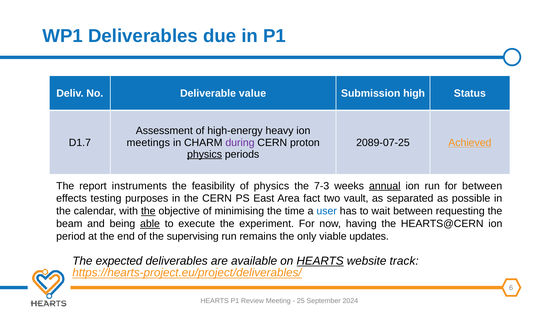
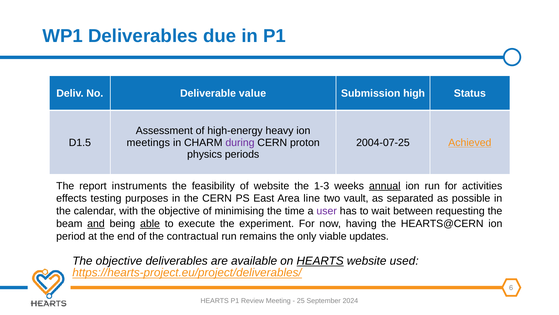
D1.7: D1.7 -> D1.5
2089-07-25: 2089-07-25 -> 2004-07-25
physics at (205, 154) underline: present -> none
of physics: physics -> website
7-3: 7-3 -> 1-3
for between: between -> activities
fact: fact -> line
the at (148, 211) underline: present -> none
user colour: blue -> purple
and underline: none -> present
supervising: supervising -> contractual
expected at (119, 261): expected -> objective
track: track -> used
